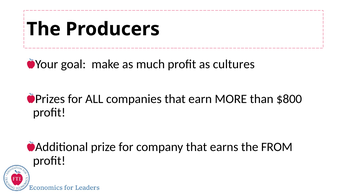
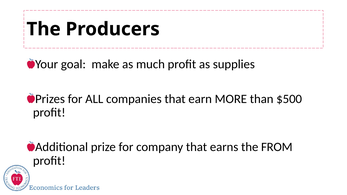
cultures: cultures -> supplies
$800: $800 -> $500
